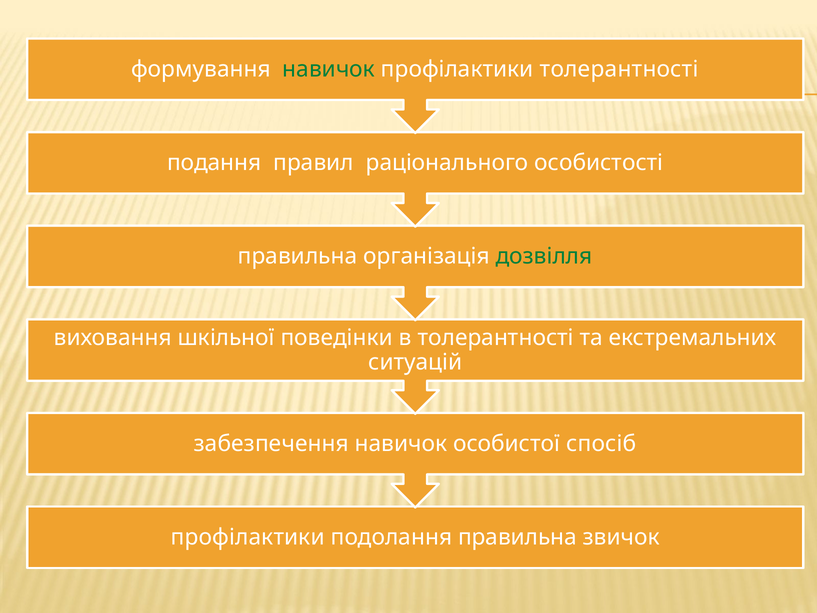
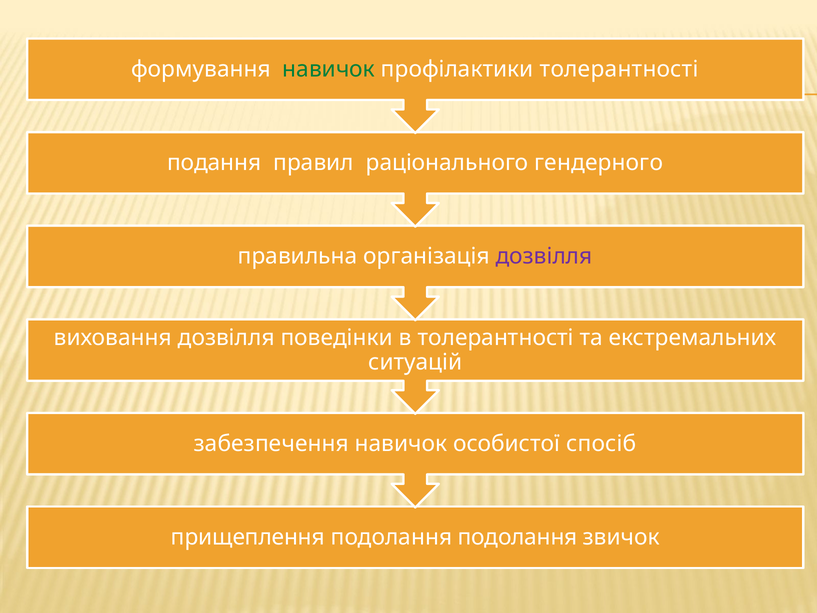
особистості: особистості -> гендерного
дозвілля at (544, 256) colour: green -> purple
виховання шкільної: шкільної -> дозвілля
профілактики at (248, 537): профілактики -> прищеплення
подолання правильна: правильна -> подолання
